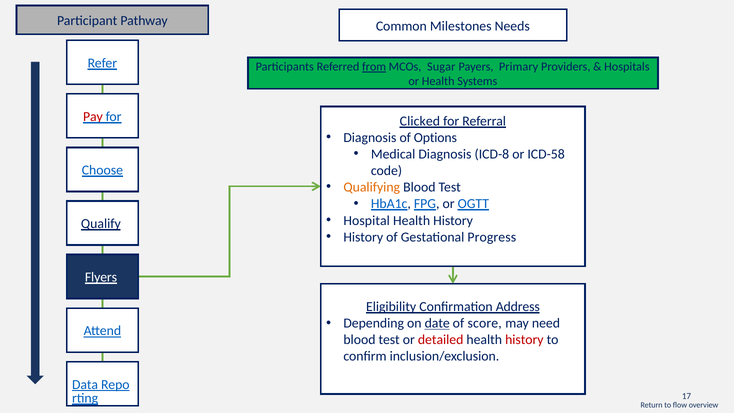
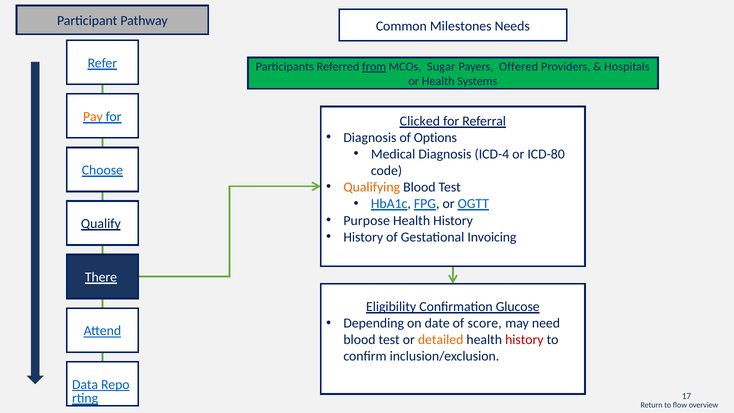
Primary: Primary -> Offered
Pay colour: red -> orange
ICD-8: ICD-8 -> ICD-4
ICD-58: ICD-58 -> ICD-80
Hospital: Hospital -> Purpose
Progress: Progress -> Invoicing
Flyers: Flyers -> There
Address: Address -> Glucose
date underline: present -> none
detailed colour: red -> orange
